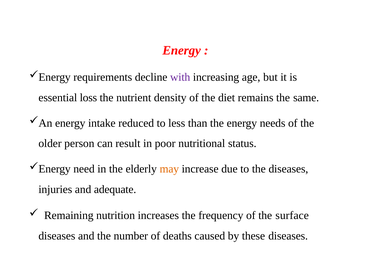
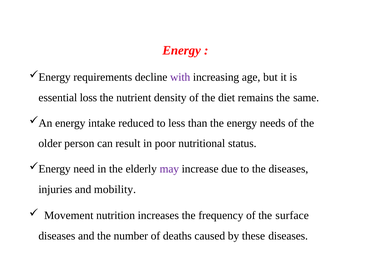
may colour: orange -> purple
adequate: adequate -> mobility
Remaining: Remaining -> Movement
